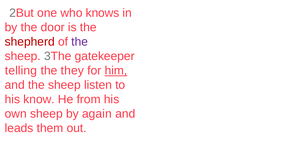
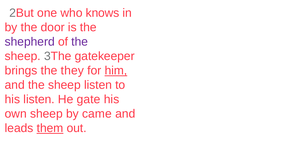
shepherd colour: red -> purple
telling: telling -> brings
his know: know -> listen
from: from -> gate
again: again -> came
them underline: none -> present
